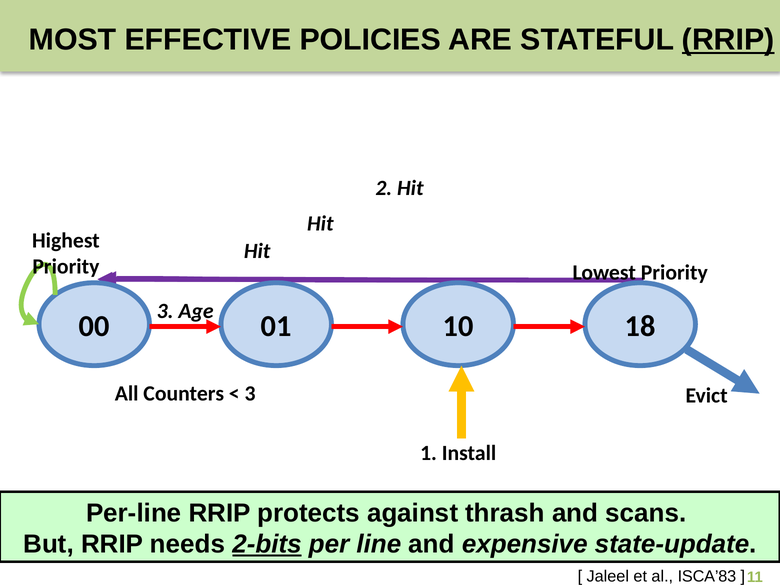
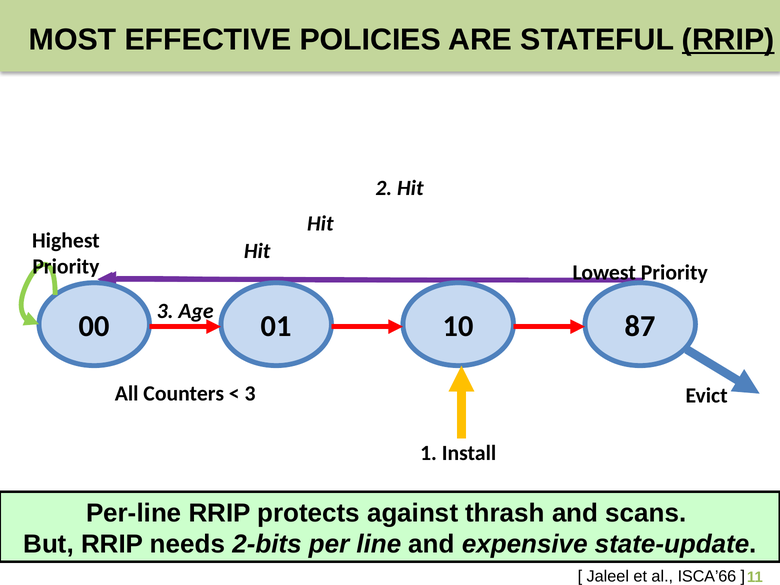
18: 18 -> 87
2-bits underline: present -> none
ISCA’83: ISCA’83 -> ISCA’66
